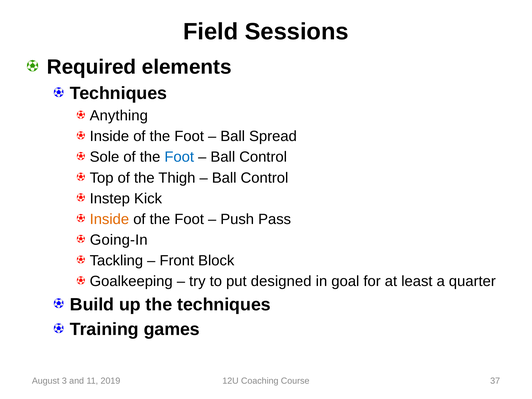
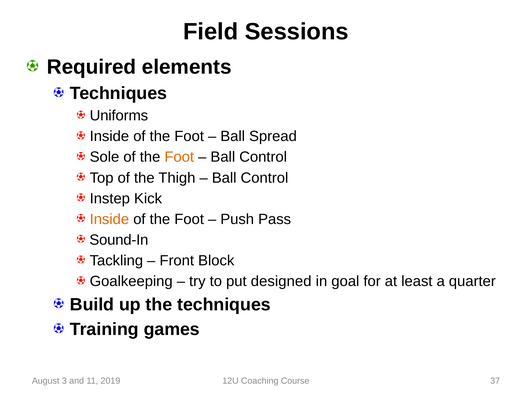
Anything: Anything -> Uniforms
Foot at (179, 157) colour: blue -> orange
Going-In: Going-In -> Sound-In
